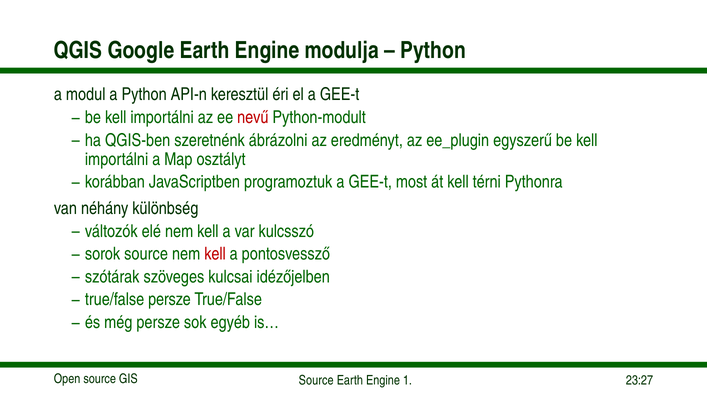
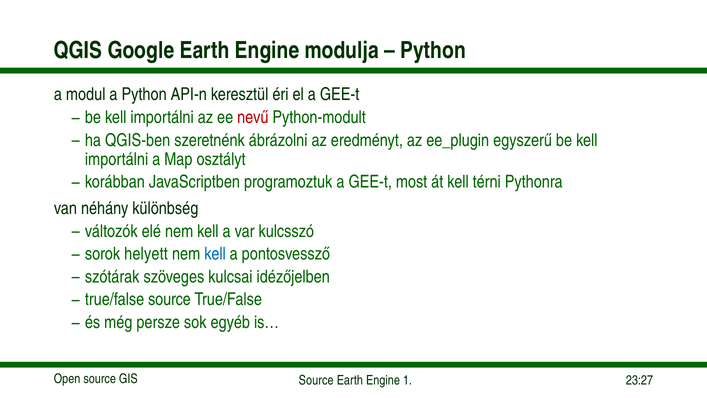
sorok source: source -> helyett
kell at (215, 254) colour: red -> blue
true/false persze: persze -> source
